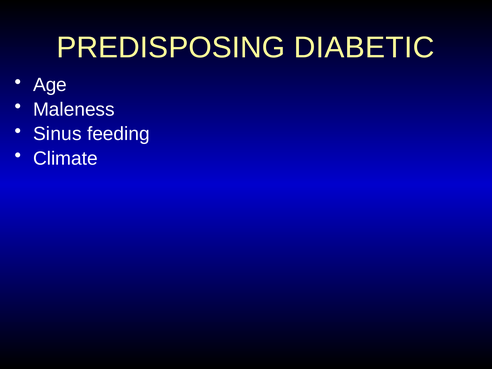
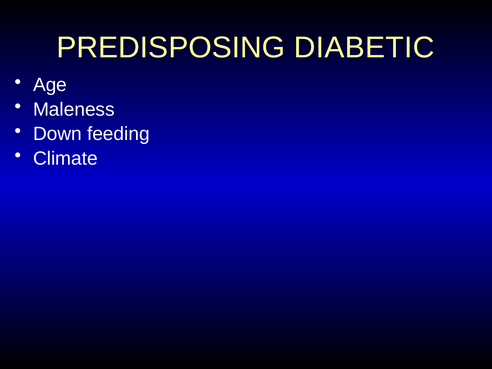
Sinus: Sinus -> Down
